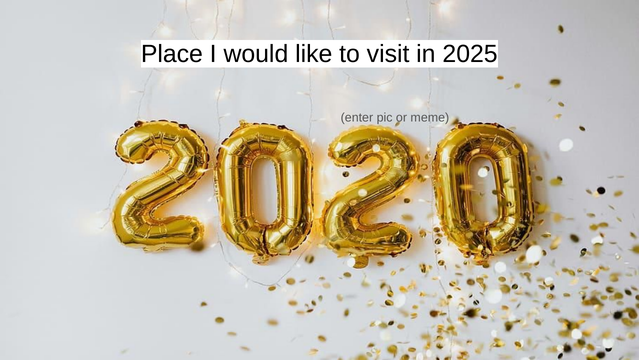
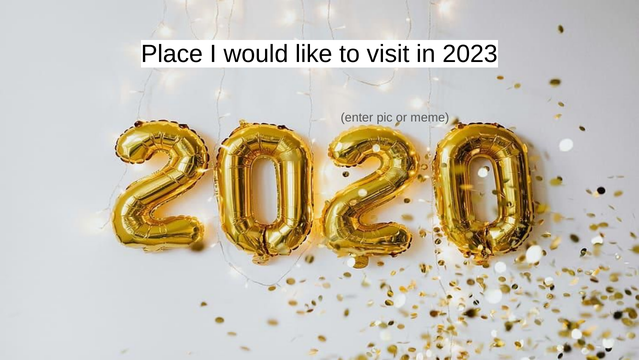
2025: 2025 -> 2023
